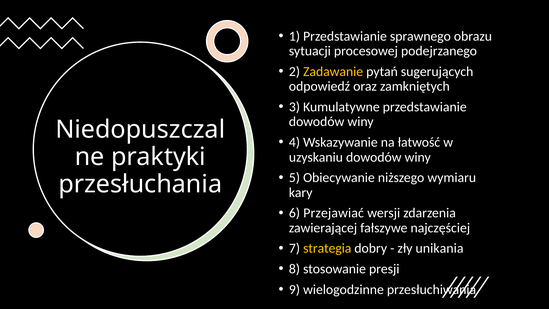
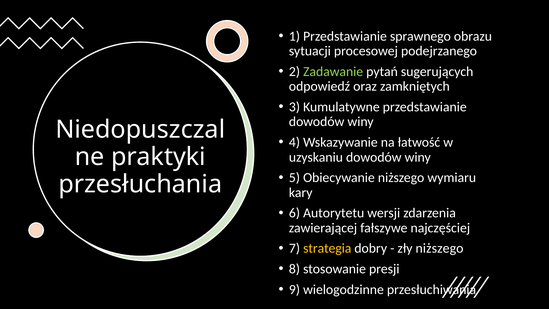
Zadawanie colour: yellow -> light green
Przejawiać: Przejawiać -> Autorytetu
zły unikania: unikania -> niższego
